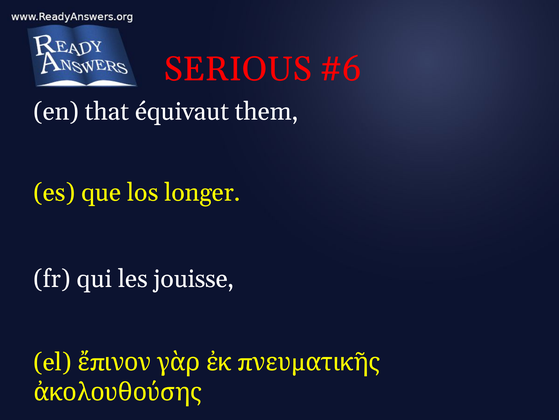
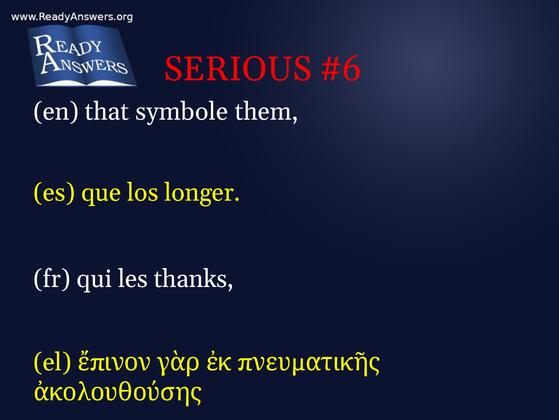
équivaut: équivaut -> symbole
jouisse: jouisse -> thanks
